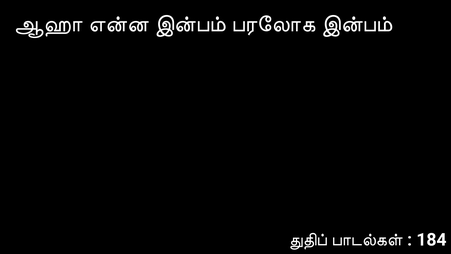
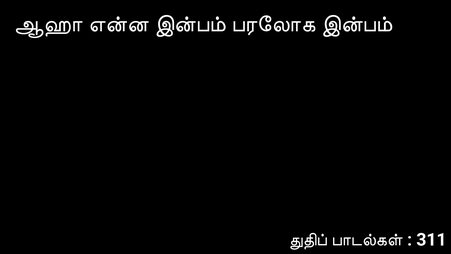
184: 184 -> 311
